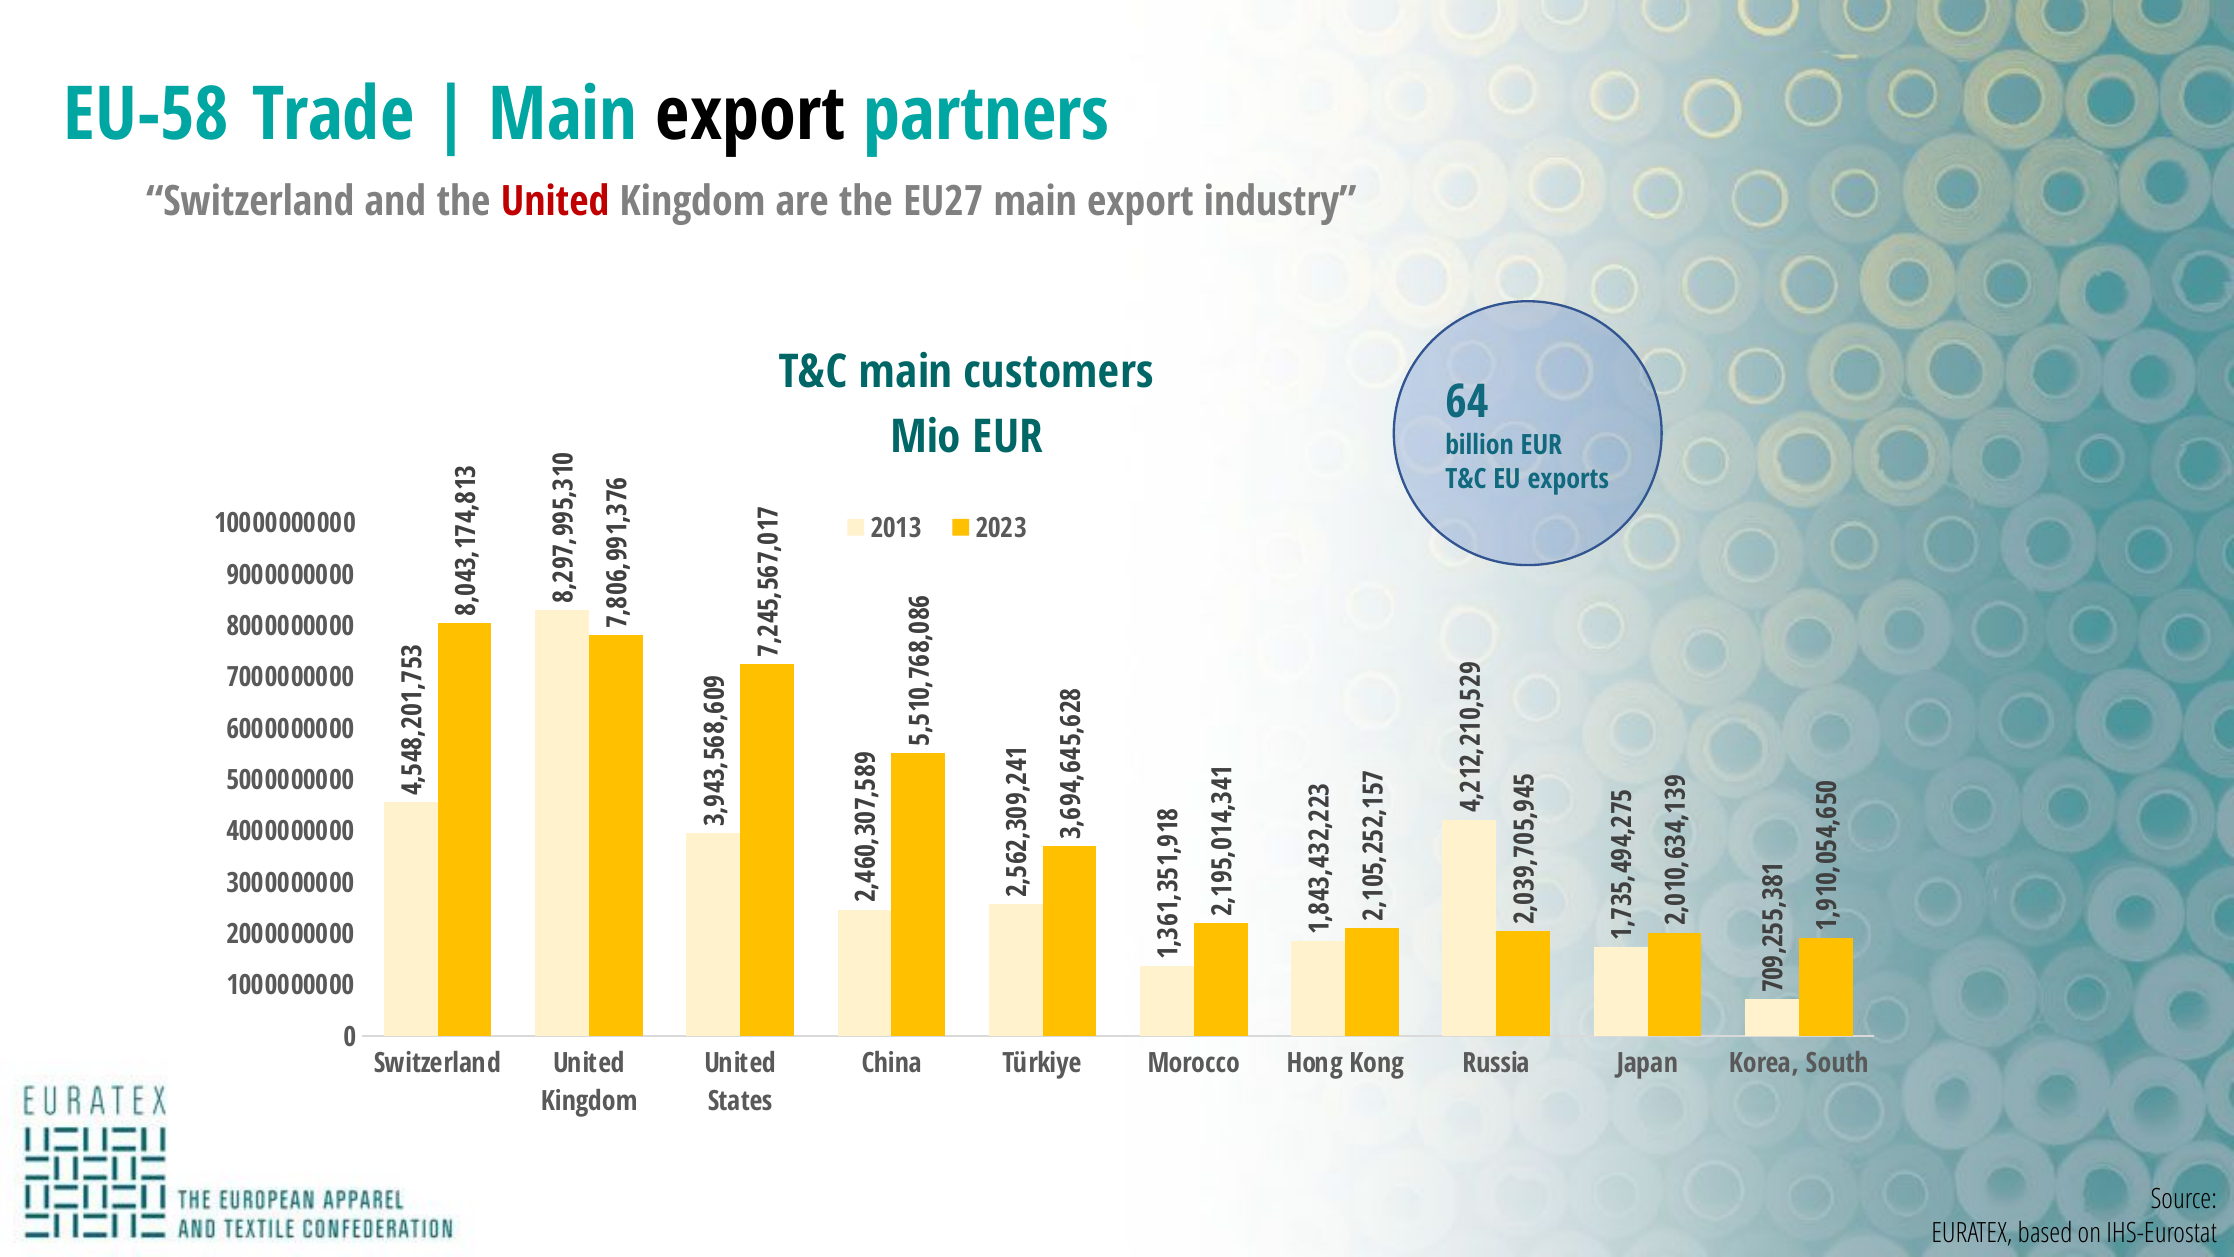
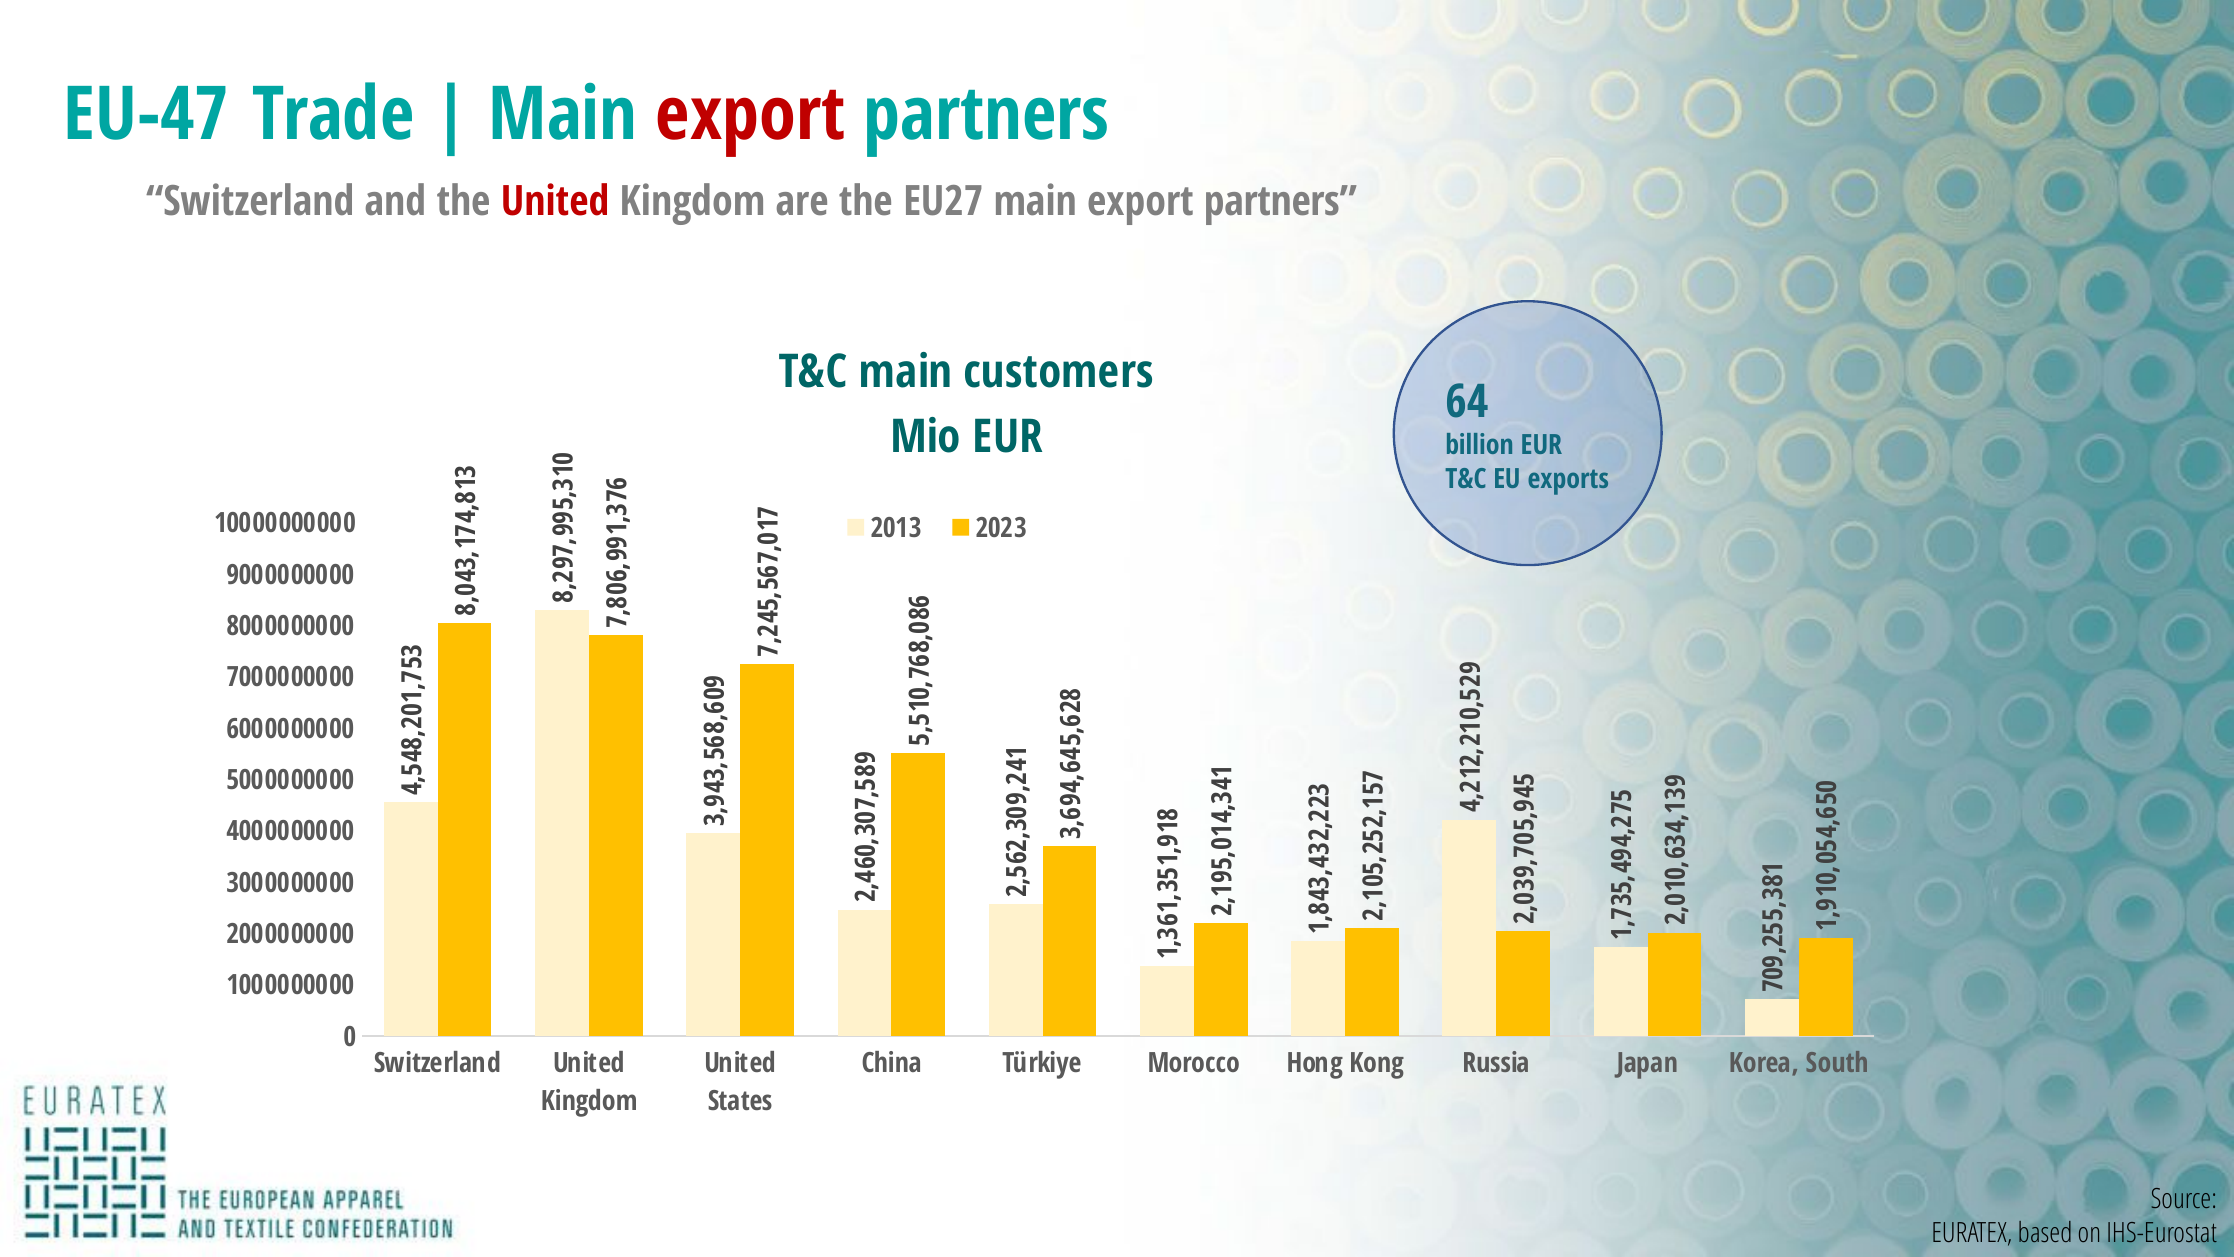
EU-58: EU-58 -> EU-47
export at (751, 115) colour: black -> red
EU27 main export industry: industry -> partners
